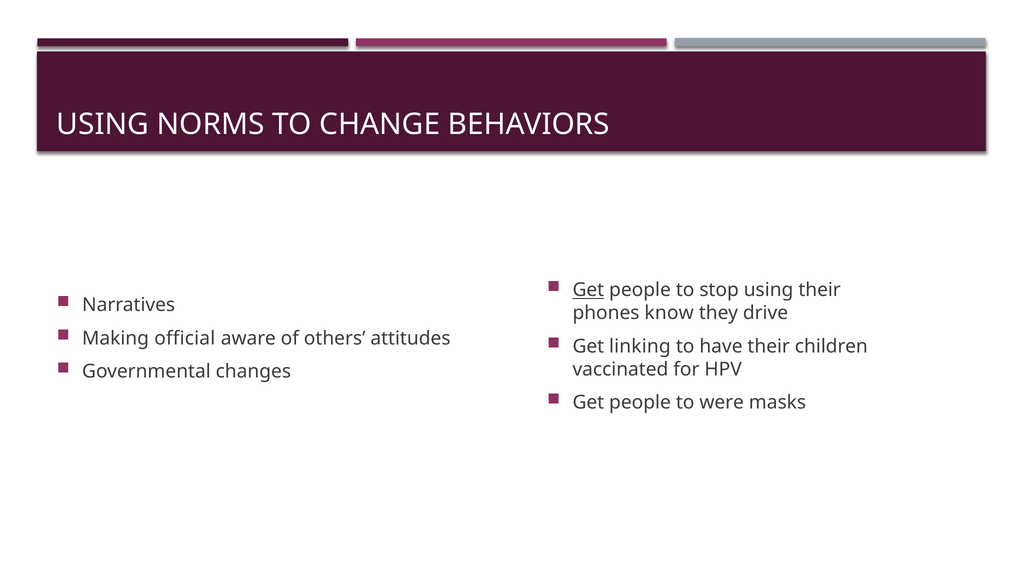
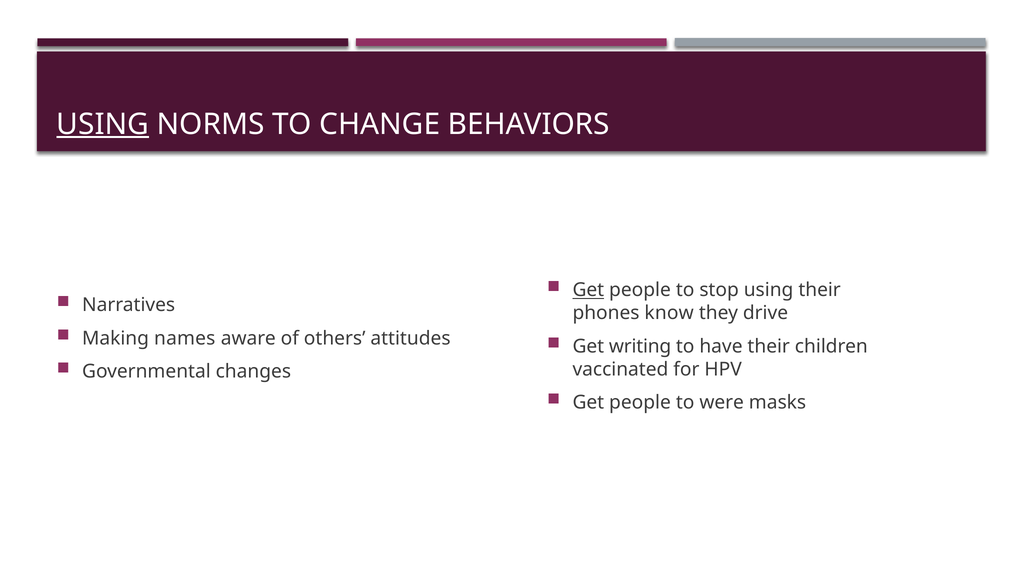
USING at (103, 124) underline: none -> present
official: official -> names
linking: linking -> writing
